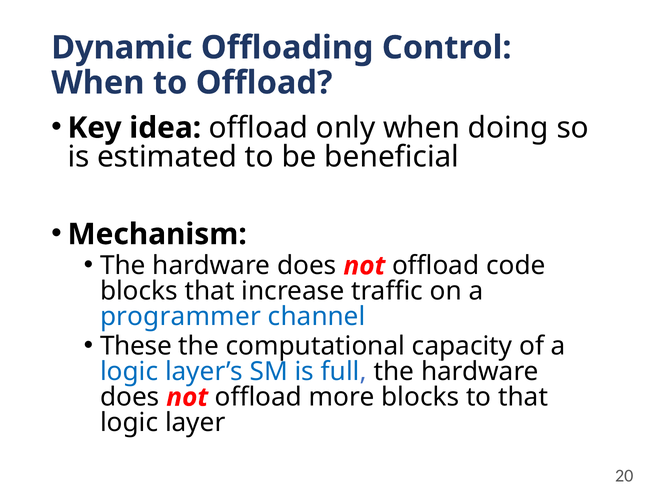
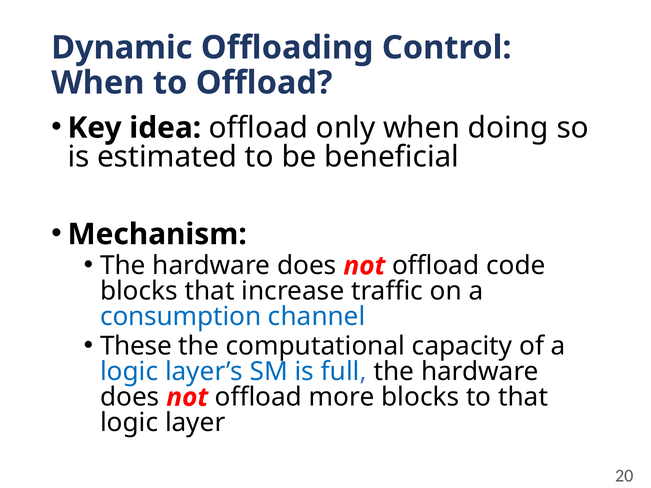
programmer: programmer -> consumption
